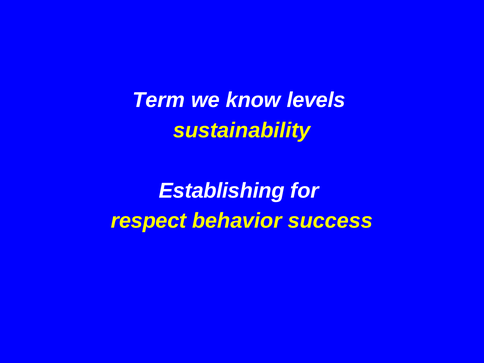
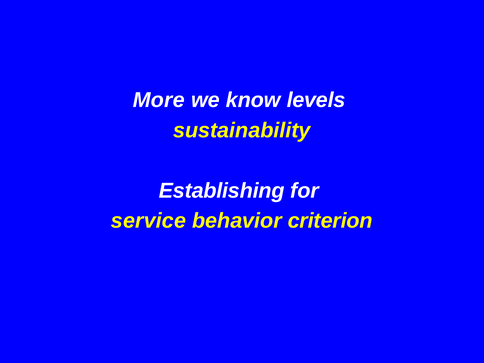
Term: Term -> More
respect: respect -> service
success: success -> criterion
